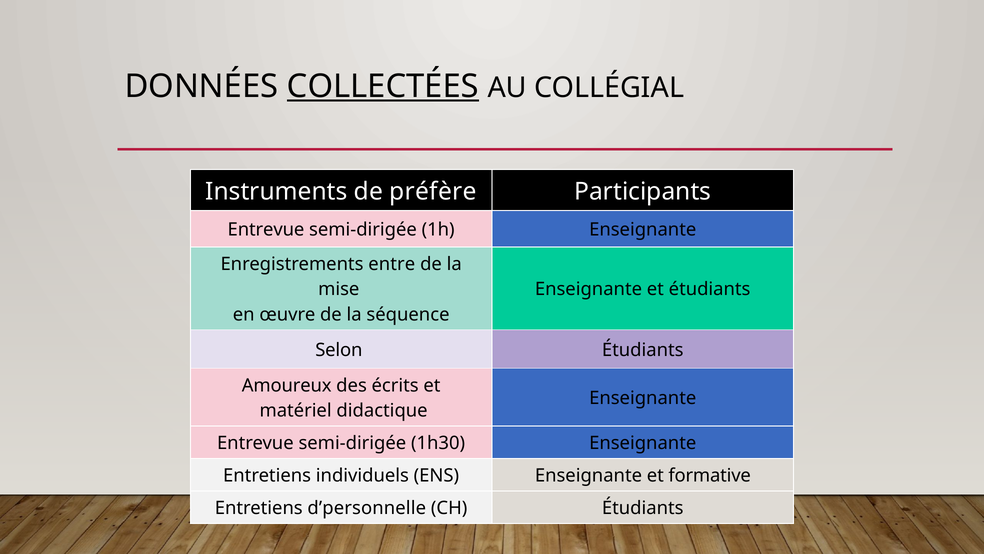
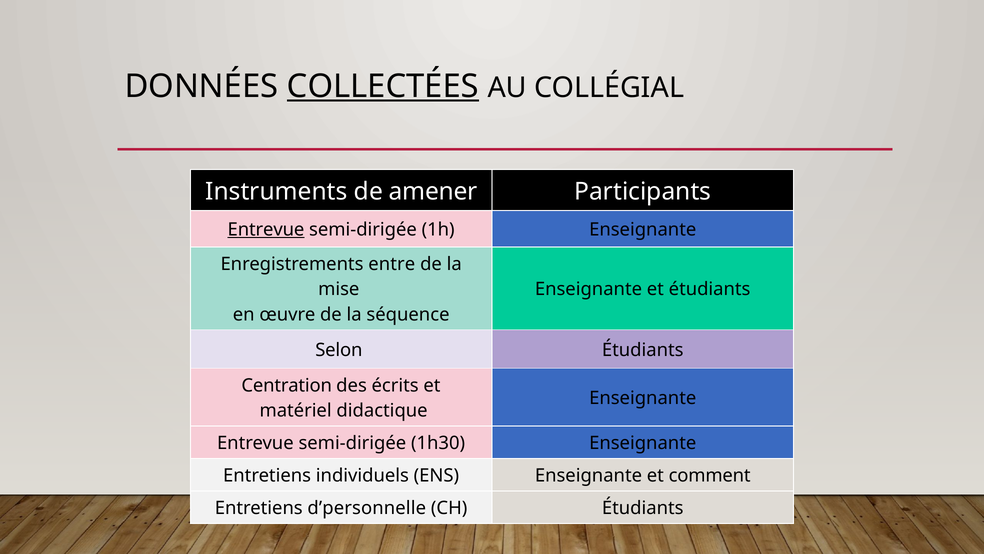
préfère: préfère -> amener
Entrevue at (266, 230) underline: none -> present
Amoureux: Amoureux -> Centration
formative: formative -> comment
